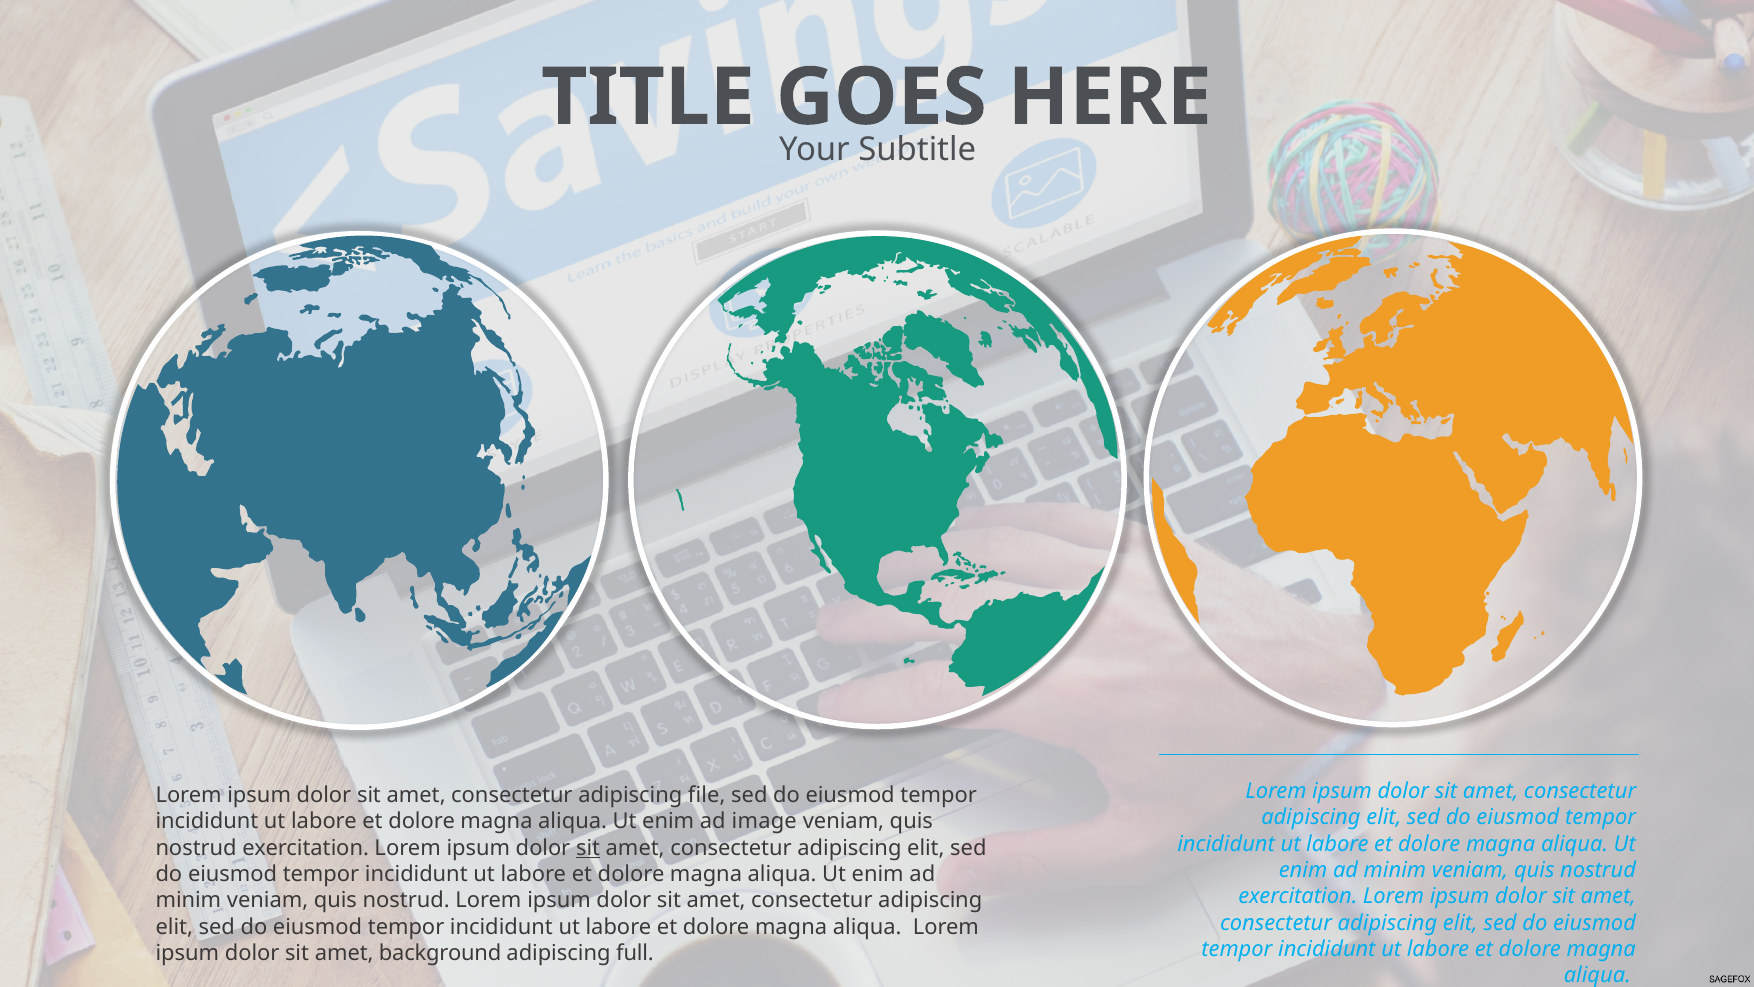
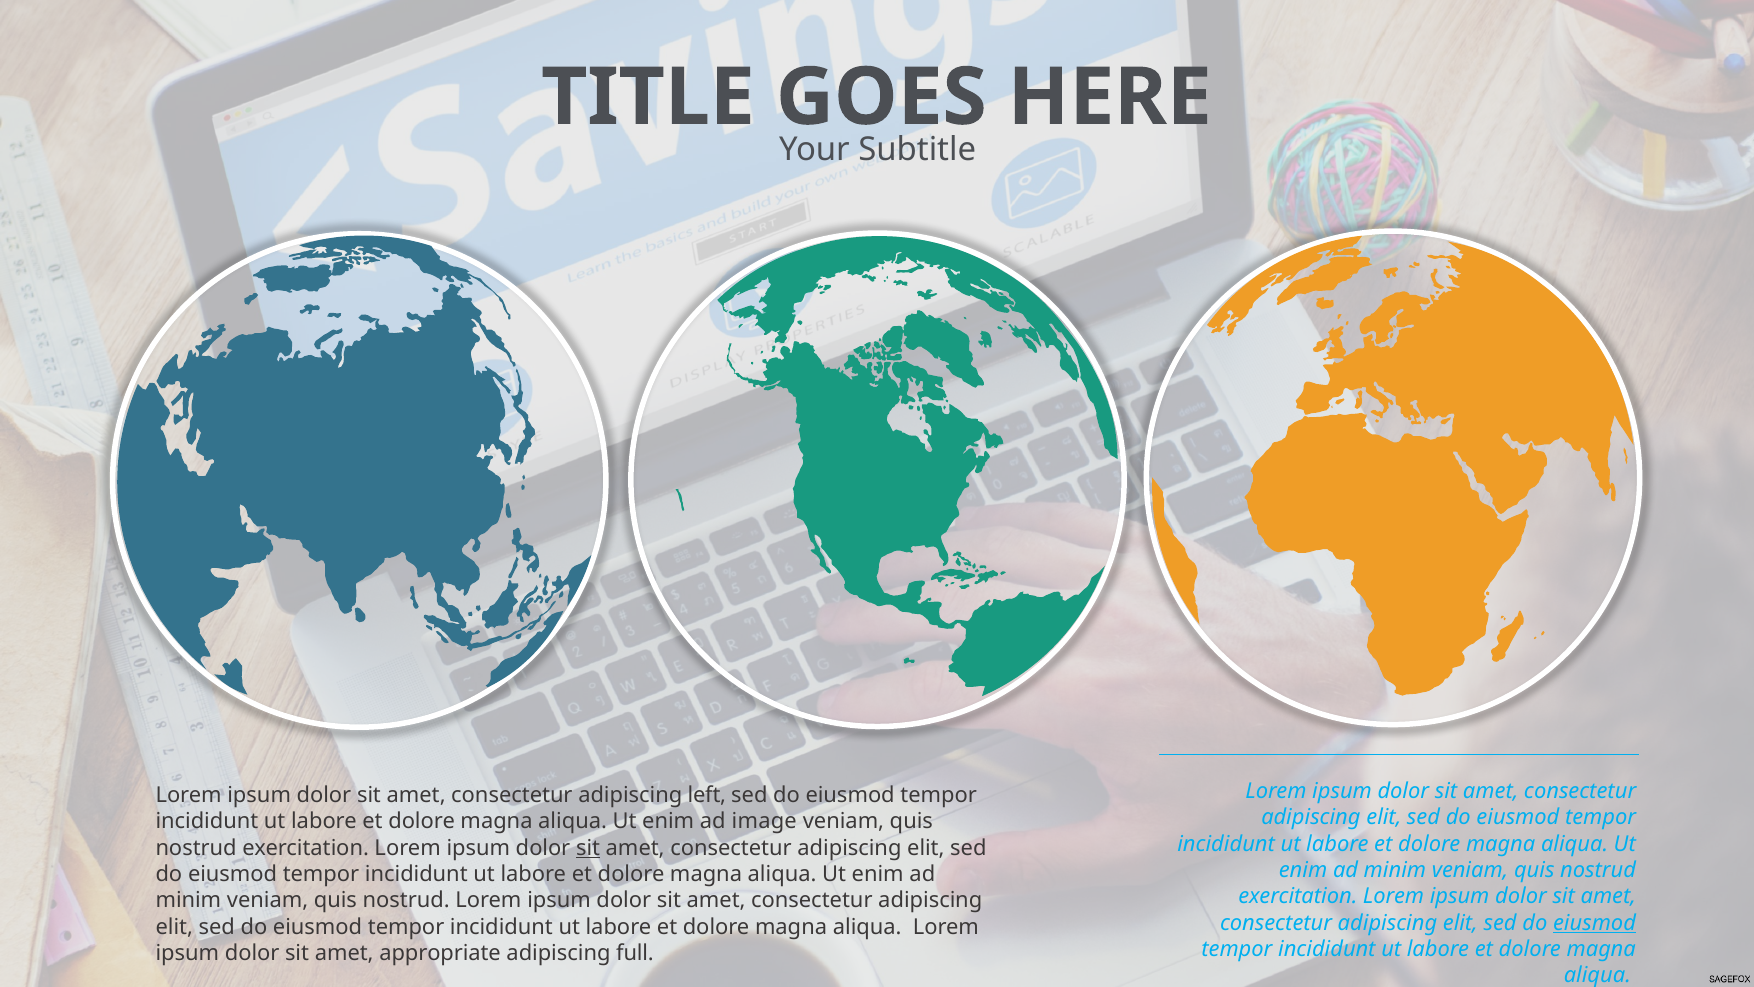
file: file -> left
eiusmod at (1595, 922) underline: none -> present
background: background -> appropriate
